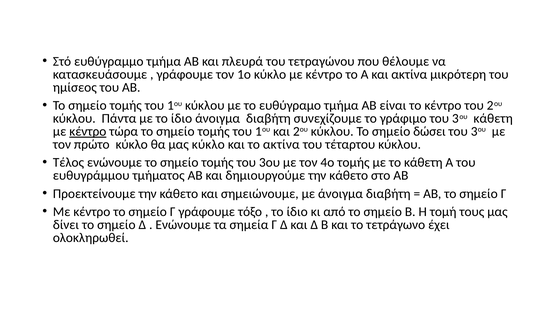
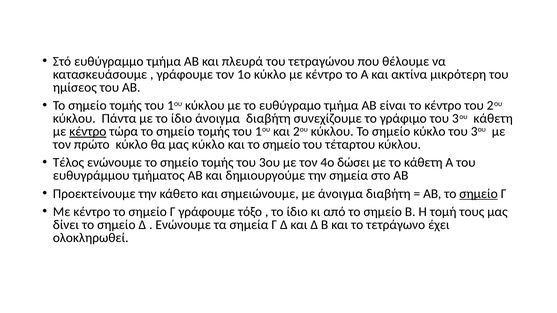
σημείο δώσει: δώσει -> κύκλο
και το ακτίνα: ακτίνα -> σημείο
4ο τομής: τομής -> δώσει
δημιουργούμε την κάθετο: κάθετο -> σημεία
σημείο at (479, 194) underline: none -> present
